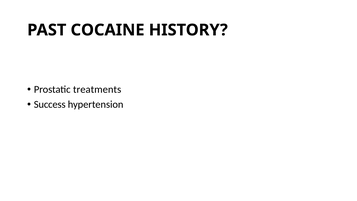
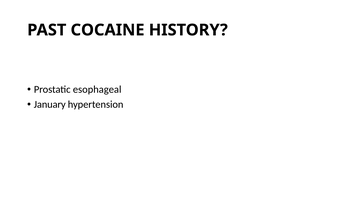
treatments: treatments -> esophageal
Success: Success -> January
